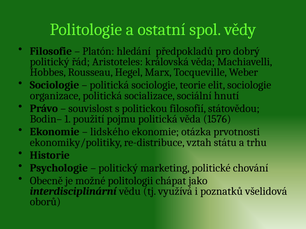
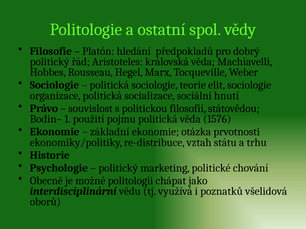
lidského: lidského -> základní
